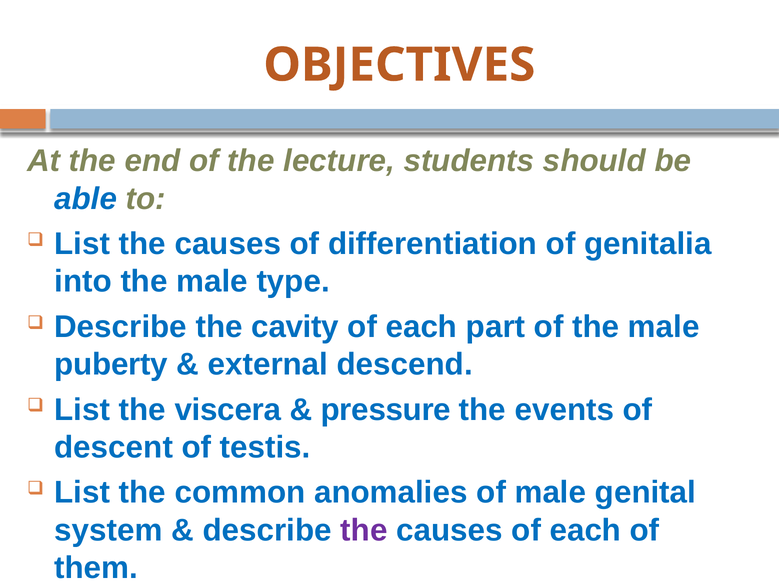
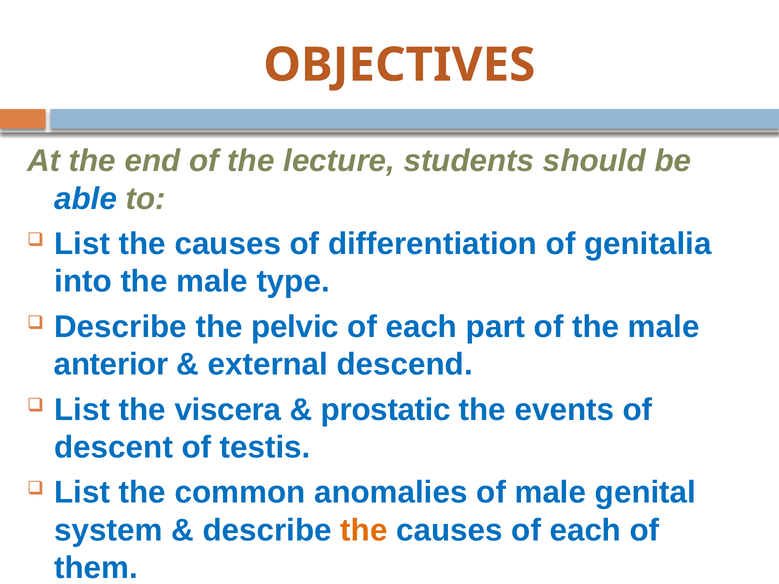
cavity: cavity -> pelvic
puberty: puberty -> anterior
pressure: pressure -> prostatic
the at (364, 530) colour: purple -> orange
